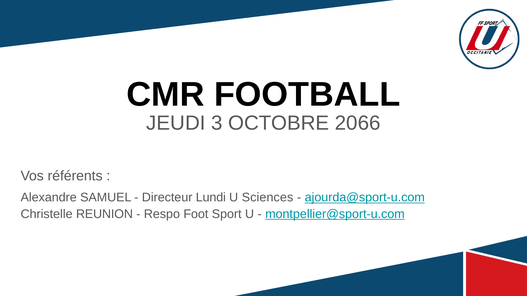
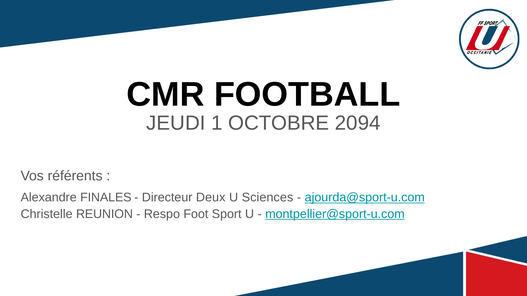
3: 3 -> 1
2066: 2066 -> 2094
SAMUEL: SAMUEL -> FINALES
Lundi: Lundi -> Deux
